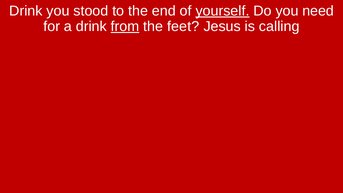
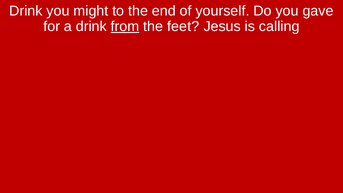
stood: stood -> might
yourself underline: present -> none
need: need -> gave
